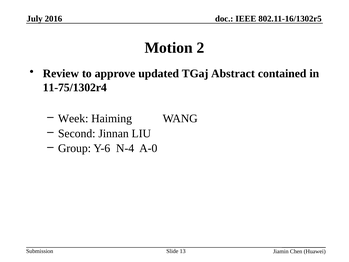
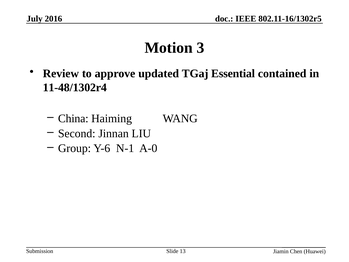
2: 2 -> 3
Abstract: Abstract -> Essential
11-75/1302r4: 11-75/1302r4 -> 11-48/1302r4
Week: Week -> China
N-4: N-4 -> N-1
